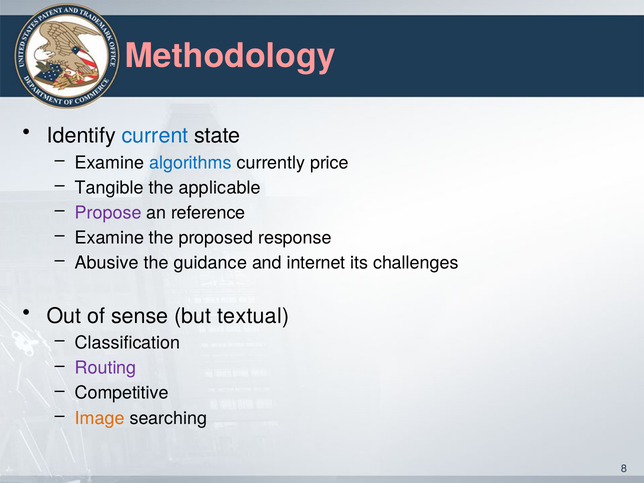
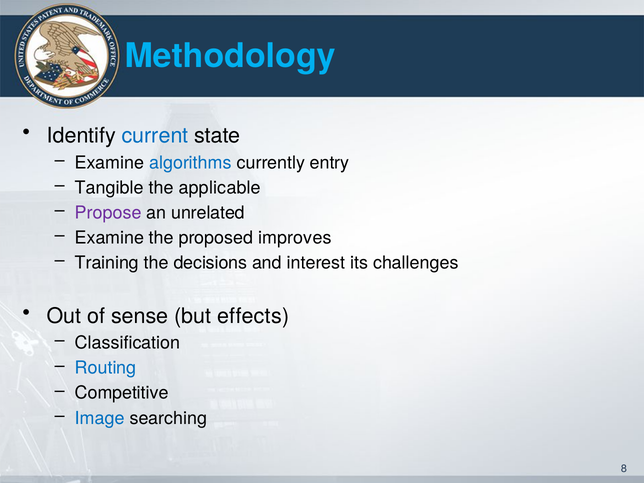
Methodology colour: pink -> light blue
price: price -> entry
reference: reference -> unrelated
response: response -> improves
Abusive: Abusive -> Training
guidance: guidance -> decisions
internet: internet -> interest
textual: textual -> effects
Routing colour: purple -> blue
Image colour: orange -> blue
